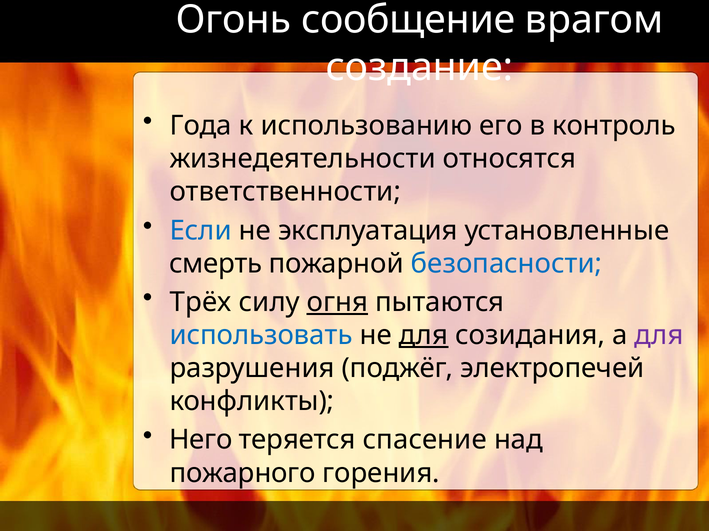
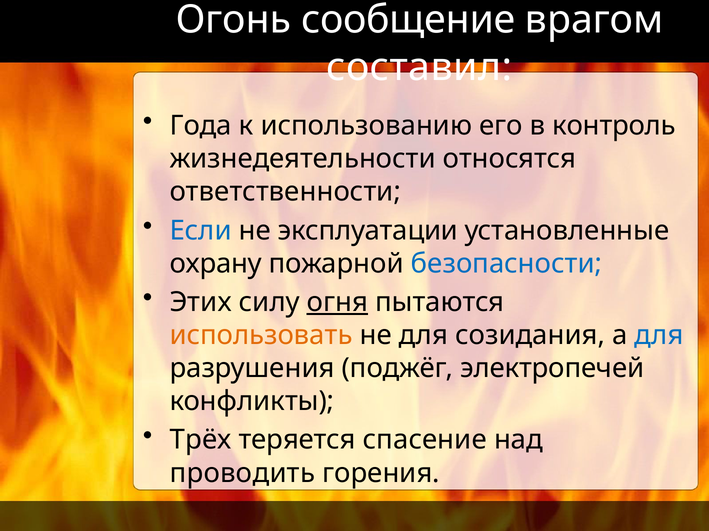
создание: создание -> составил
эксплуатация: эксплуатация -> эксплуатации
смерть: смерть -> охрану
Трёх: Трёх -> Этих
использовать colour: blue -> orange
для at (423, 336) underline: present -> none
для at (659, 336) colour: purple -> blue
Него: Него -> Трёх
пожарного: пожарного -> проводить
